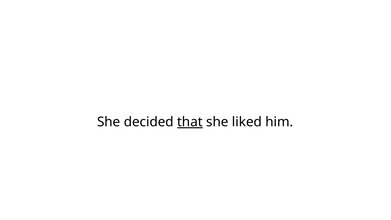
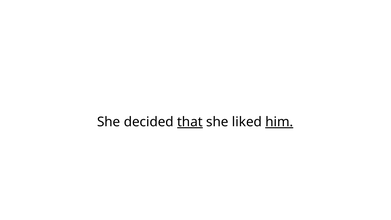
him underline: none -> present
